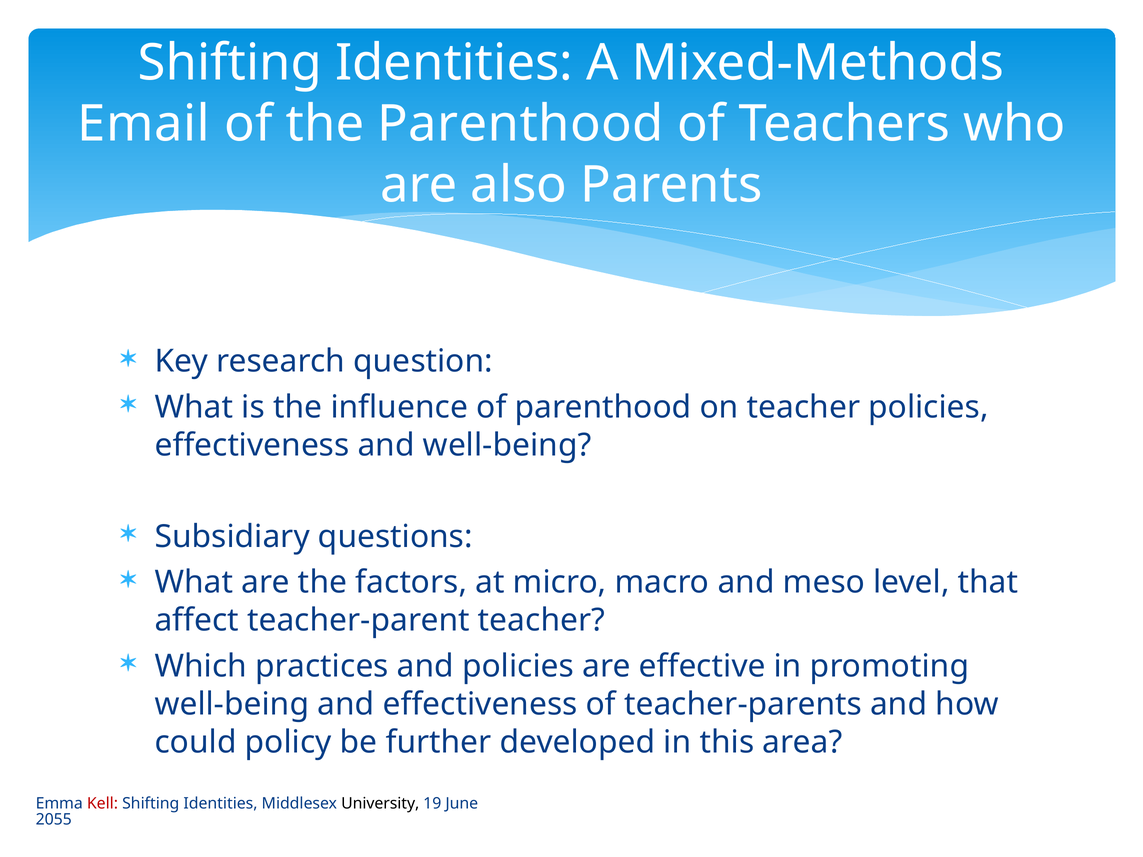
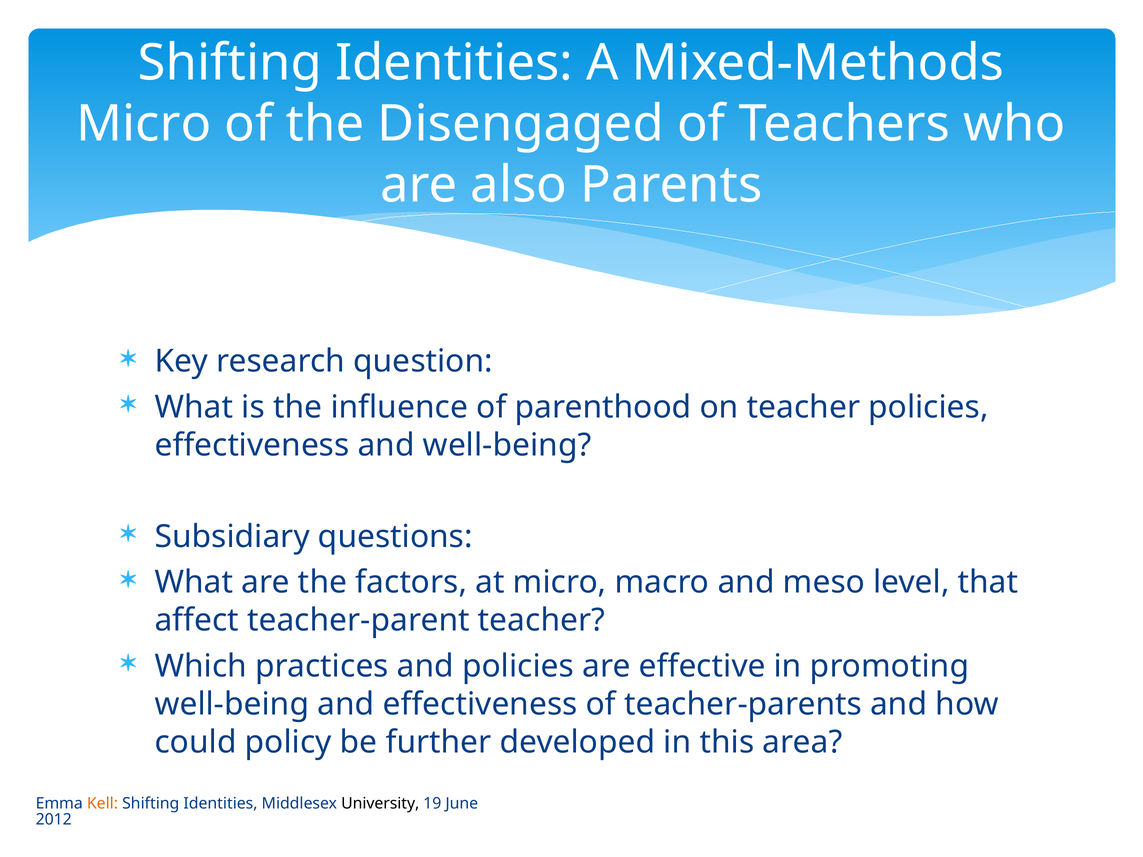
Email at (144, 124): Email -> Micro
the Parenthood: Parenthood -> Disengaged
Kell colour: red -> orange
2055: 2055 -> 2012
